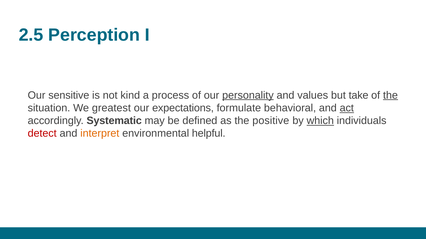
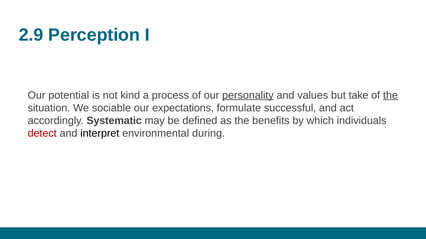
2.5: 2.5 -> 2.9
sensitive: sensitive -> potential
greatest: greatest -> sociable
behavioral: behavioral -> successful
act underline: present -> none
positive: positive -> benefits
which underline: present -> none
interpret colour: orange -> black
helpful: helpful -> during
